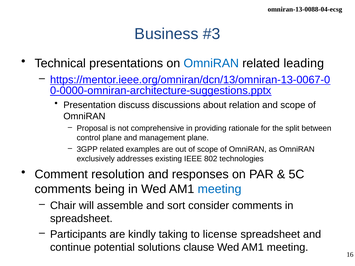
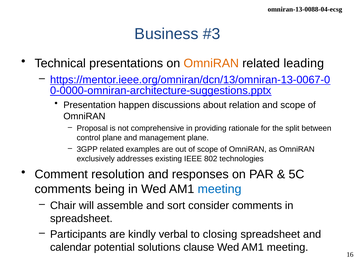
OmniRAN at (211, 63) colour: blue -> orange
discuss: discuss -> happen
taking: taking -> verbal
license: license -> closing
continue: continue -> calendar
